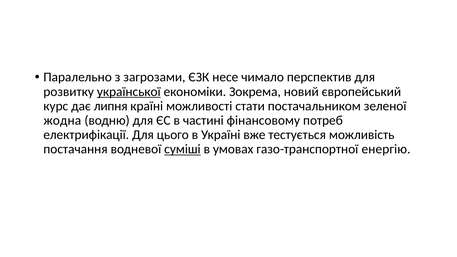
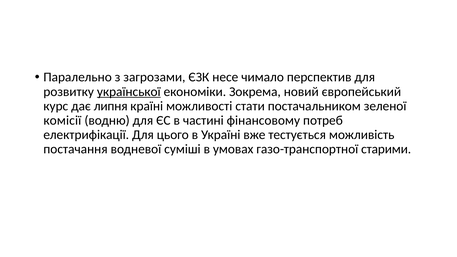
жодна: жодна -> комісії
суміші underline: present -> none
енергію: енергію -> старими
